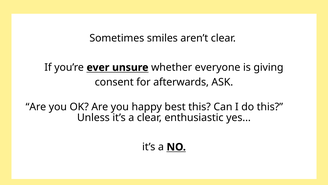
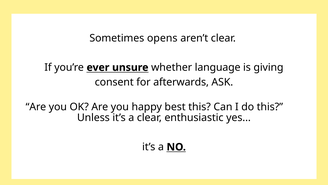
smiles: smiles -> opens
everyone: everyone -> language
